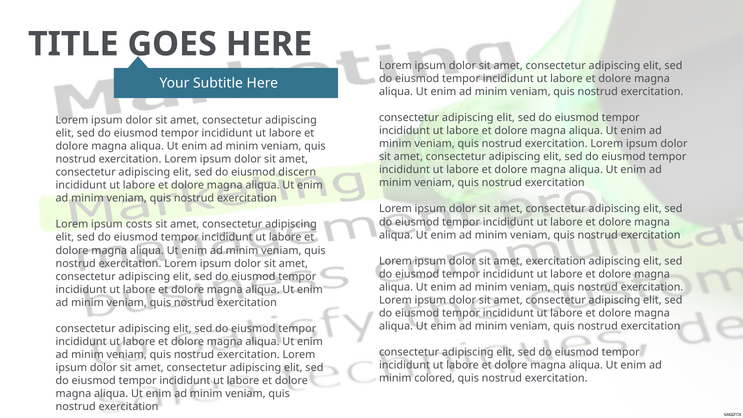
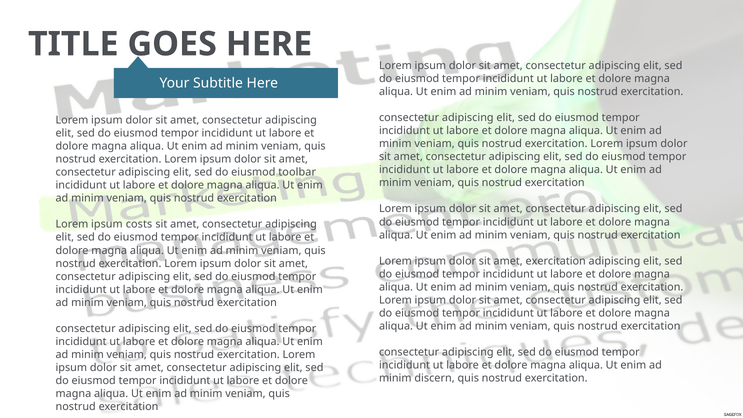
discern: discern -> toolbar
colored: colored -> discern
